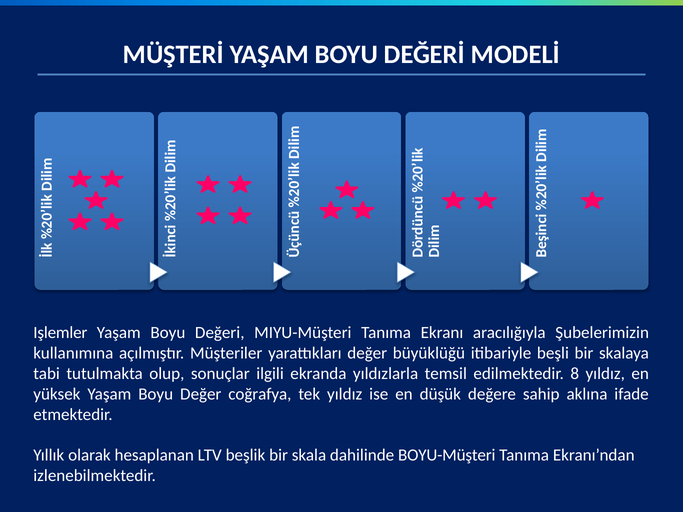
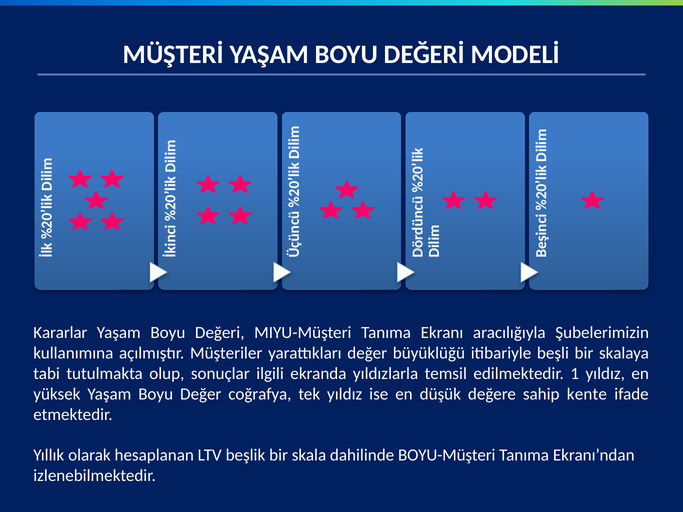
Işlemler: Işlemler -> Kararlar
8: 8 -> 1
aklına: aklına -> kente
